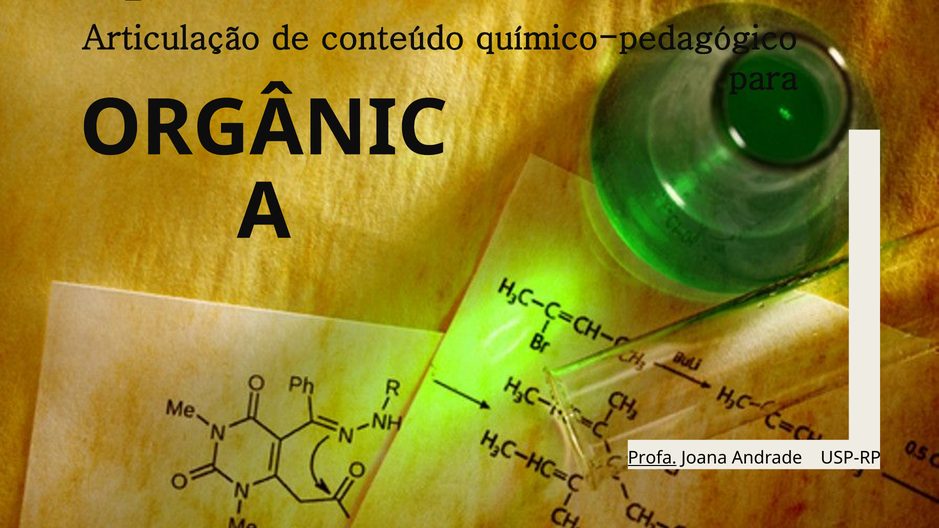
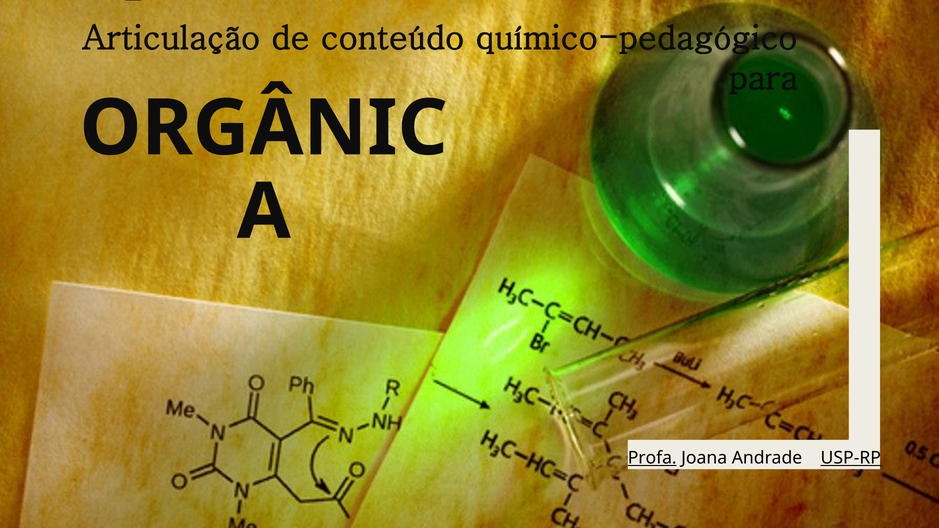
USP-RP underline: none -> present
